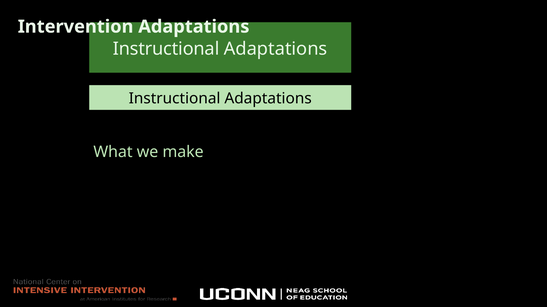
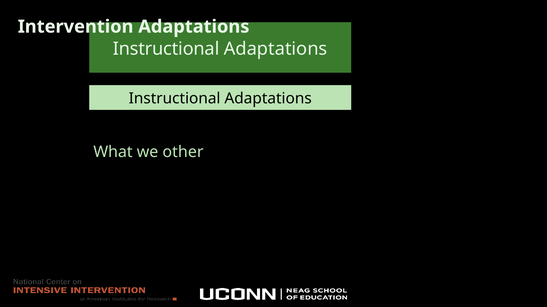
make: make -> other
